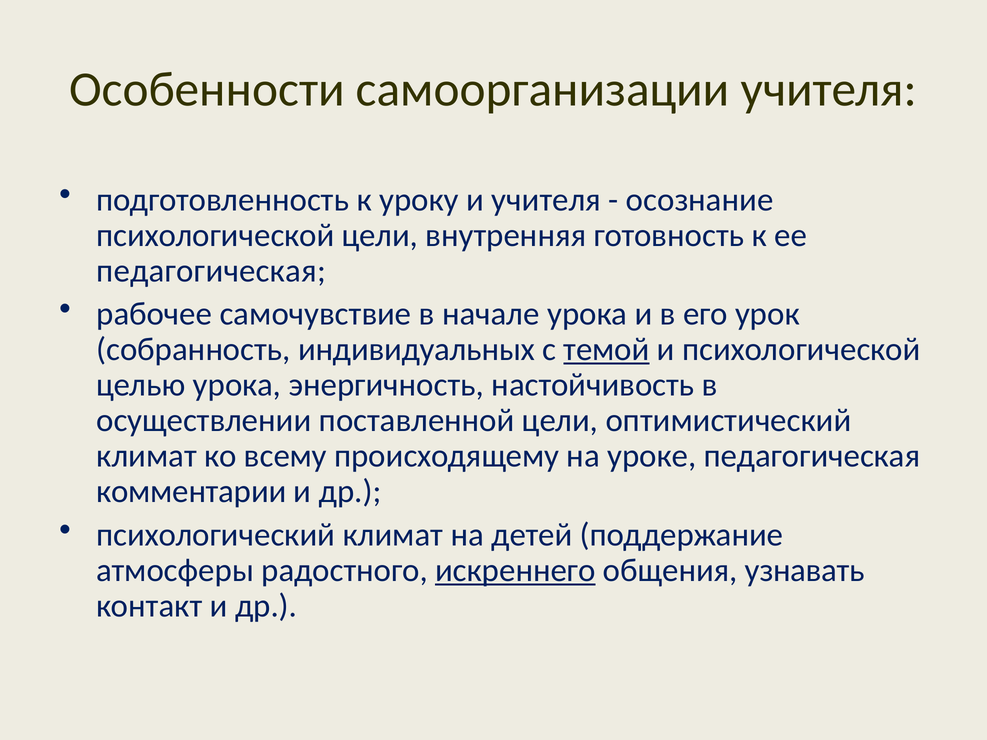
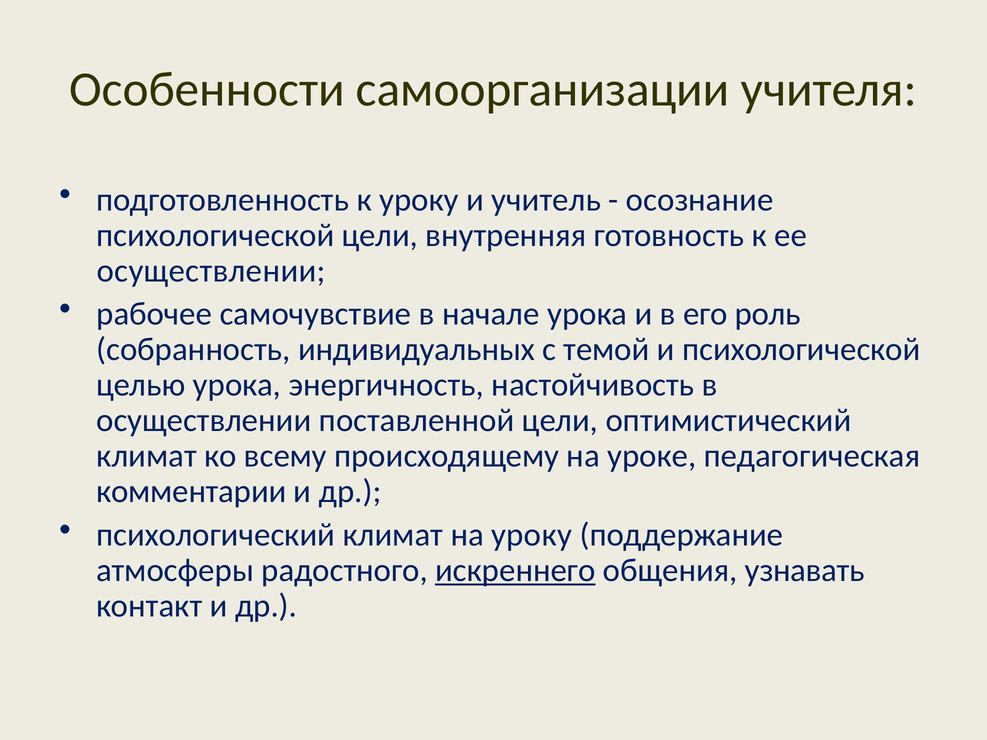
и учителя: учителя -> учитель
педагогическая at (211, 271): педагогическая -> осуществлении
урок: урок -> роль
темой underline: present -> none
на детей: детей -> уроку
